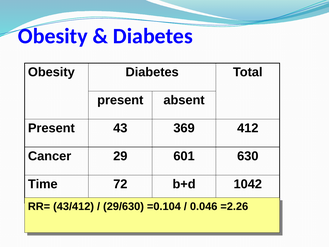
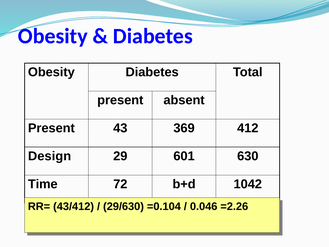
Cancer: Cancer -> Design
